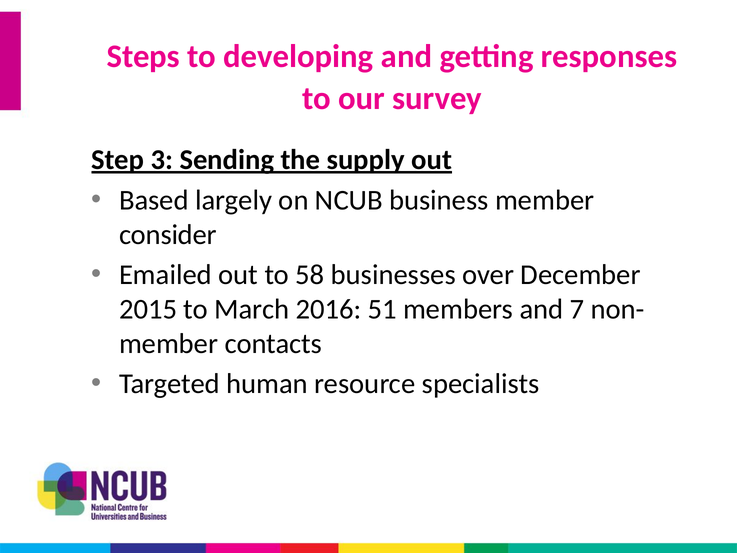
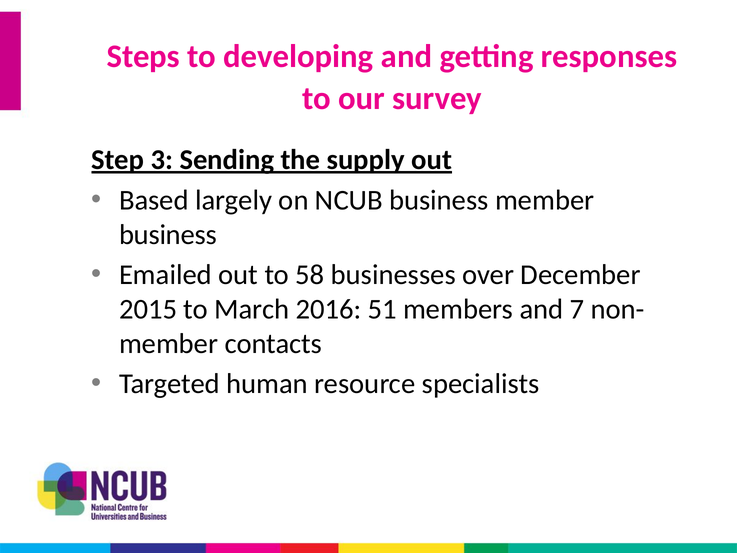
consider at (168, 234): consider -> business
